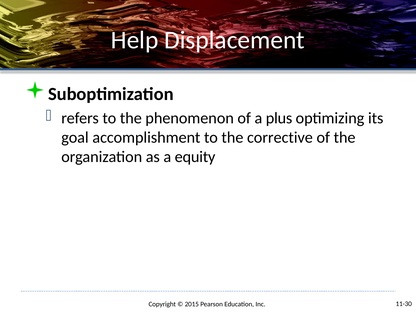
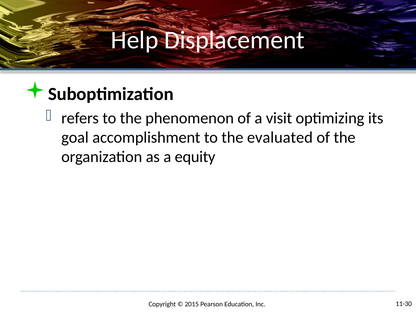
plus: plus -> visit
corrective: corrective -> evaluated
